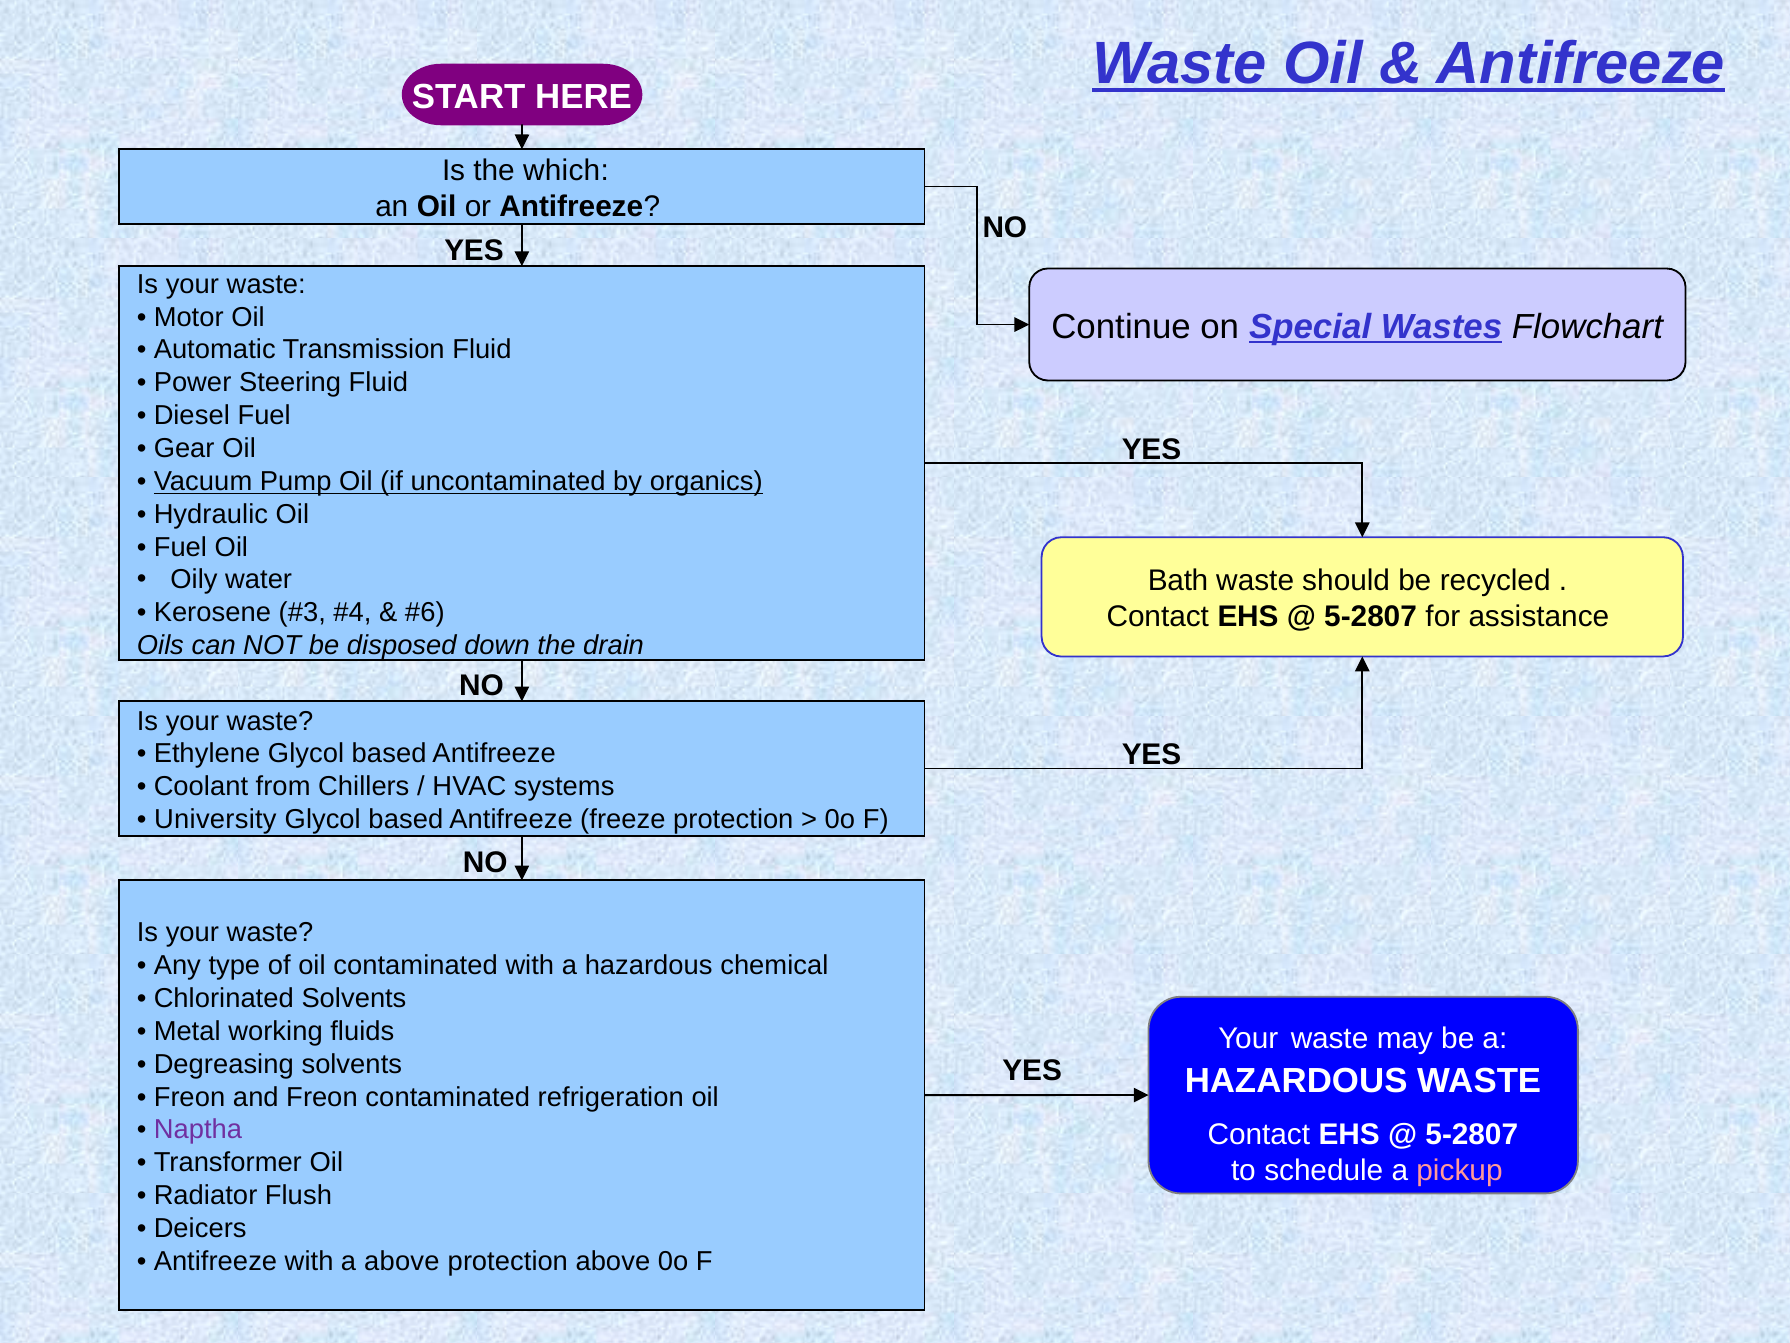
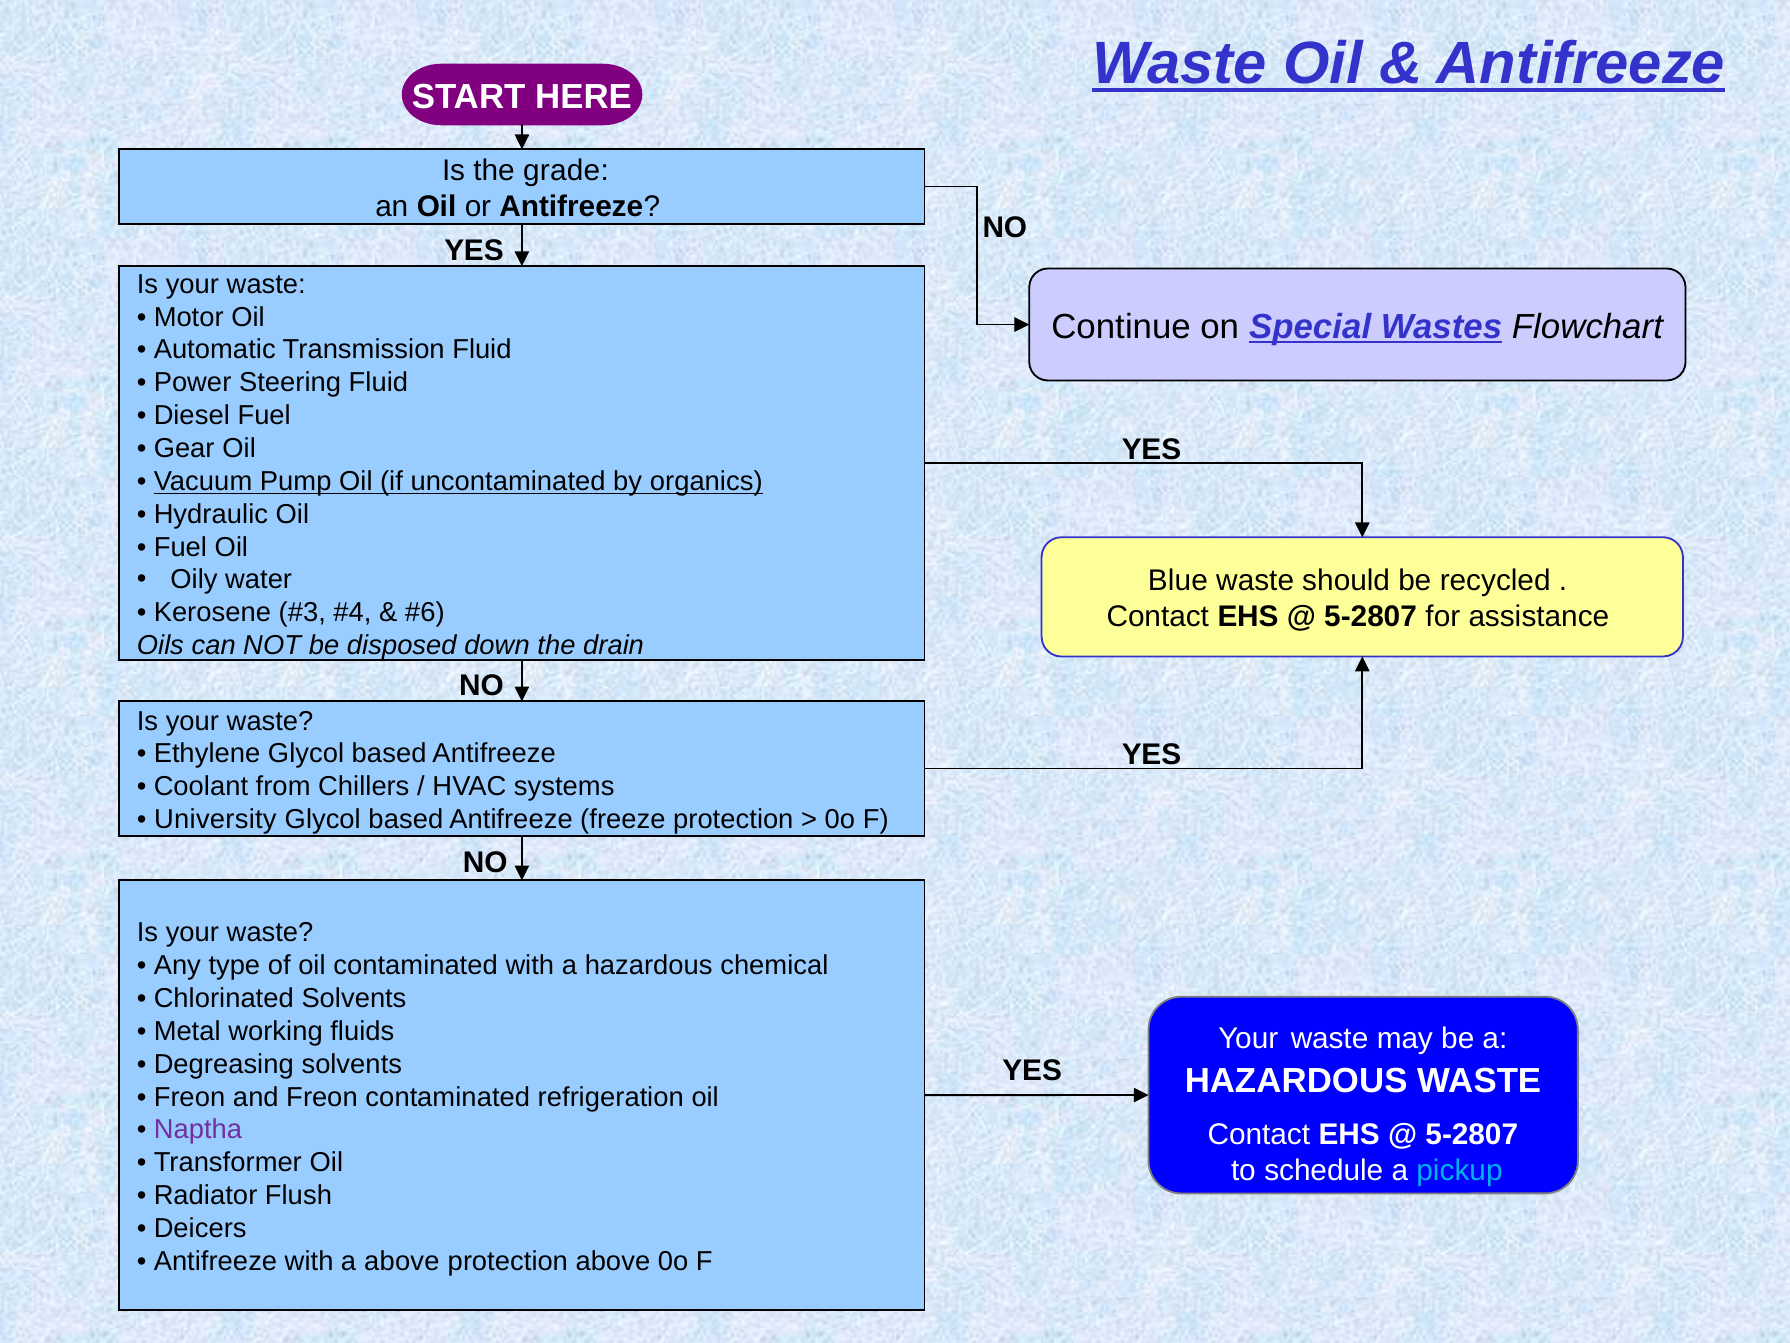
which: which -> grade
Bath: Bath -> Blue
pickup colour: pink -> light blue
